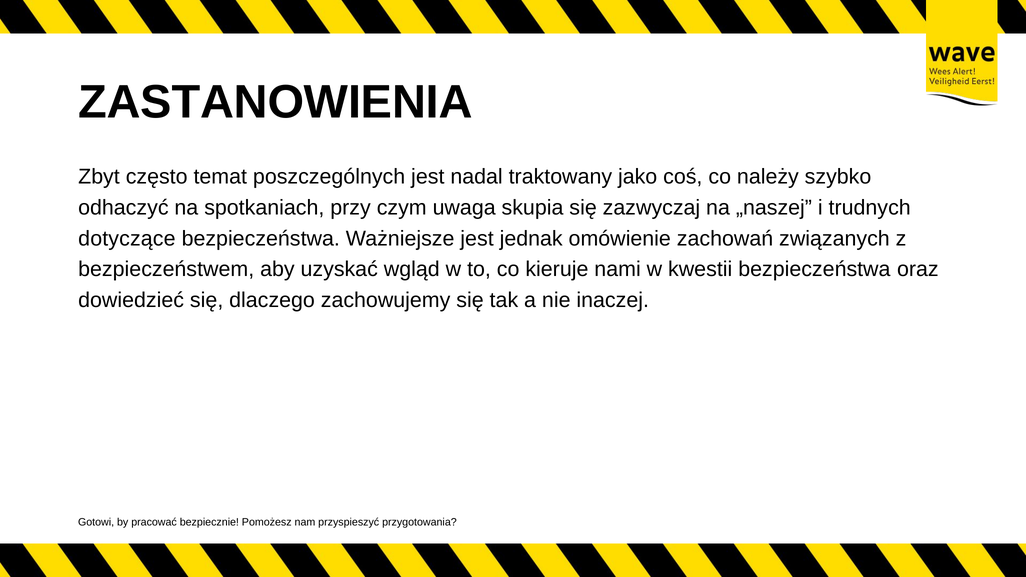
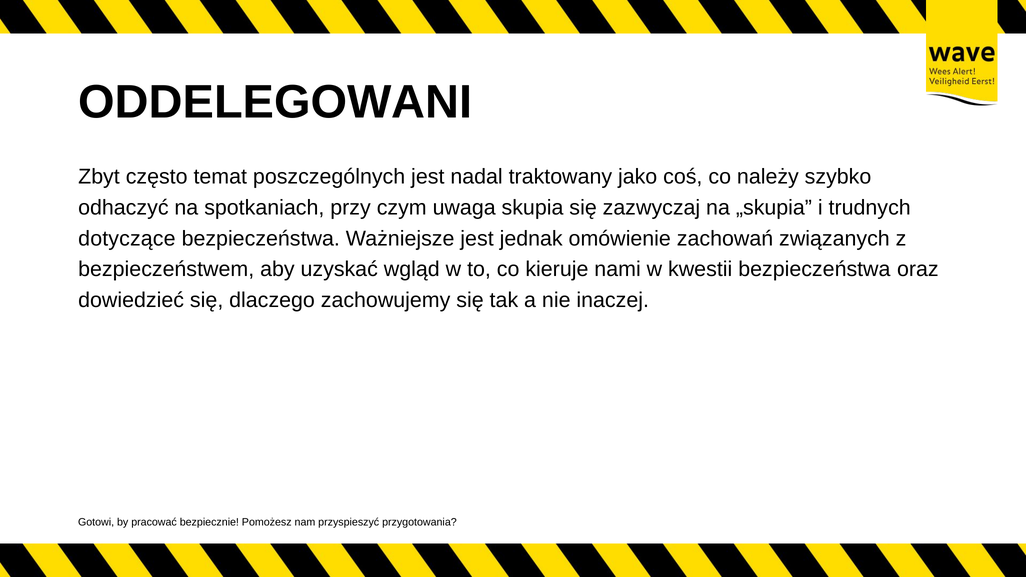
ZASTANOWIENIA: ZASTANOWIENIA -> ODDELEGOWANI
„naszej: „naszej -> „skupia
